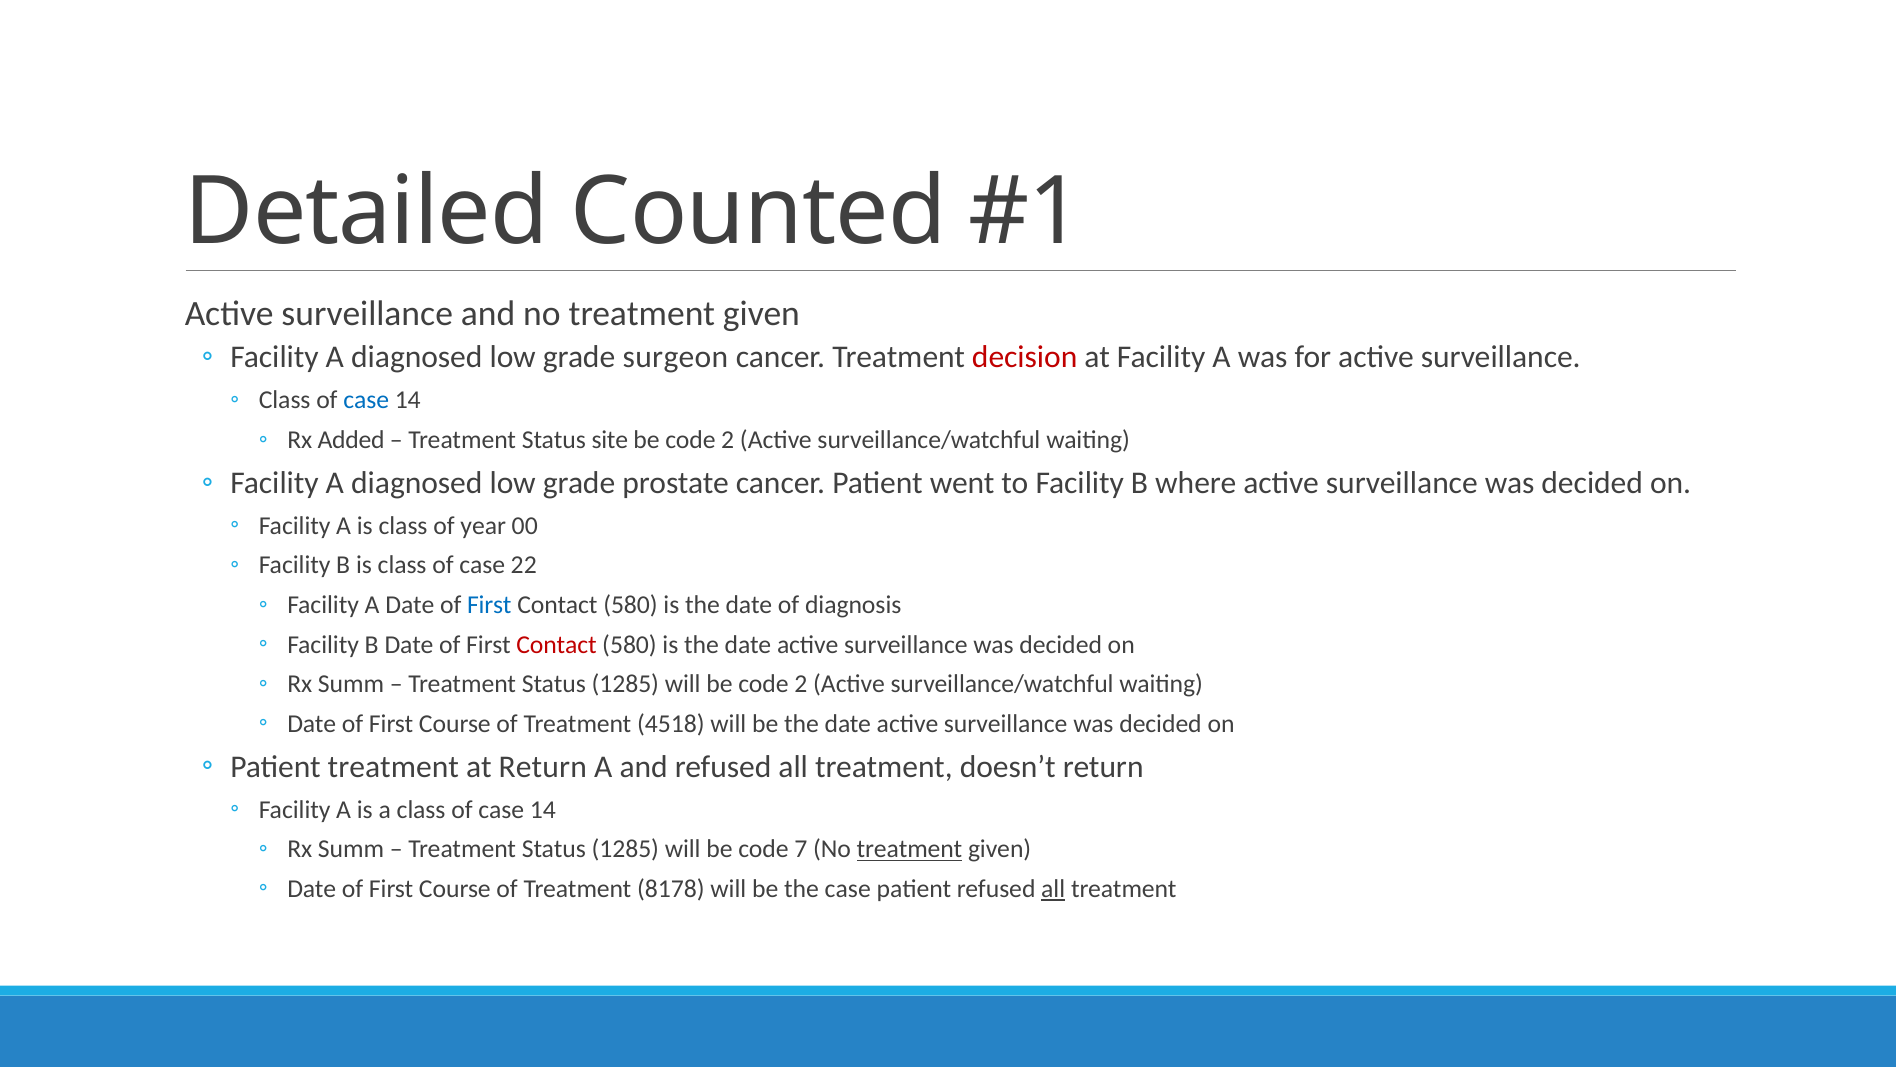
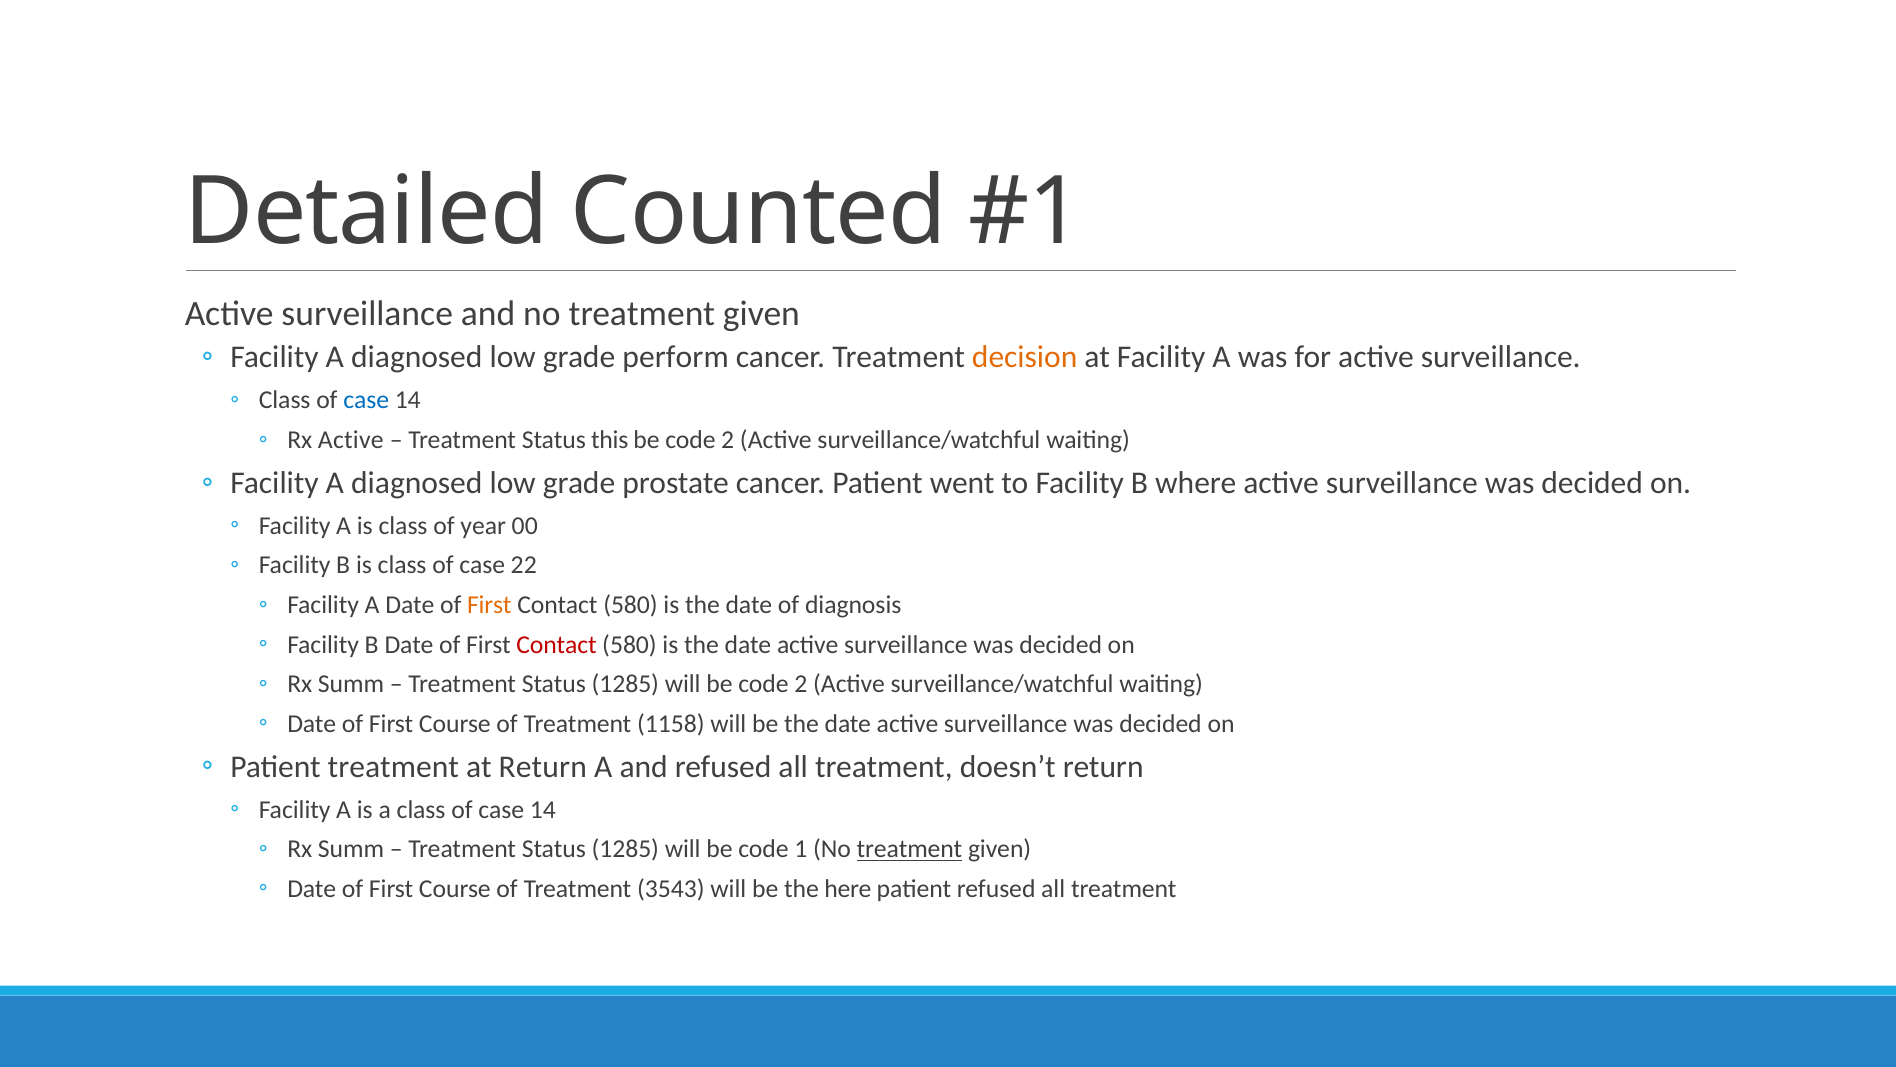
surgeon: surgeon -> perform
decision colour: red -> orange
Rx Added: Added -> Active
site: site -> this
First at (489, 605) colour: blue -> orange
4518: 4518 -> 1158
7: 7 -> 1
8178: 8178 -> 3543
the case: case -> here
all at (1053, 888) underline: present -> none
